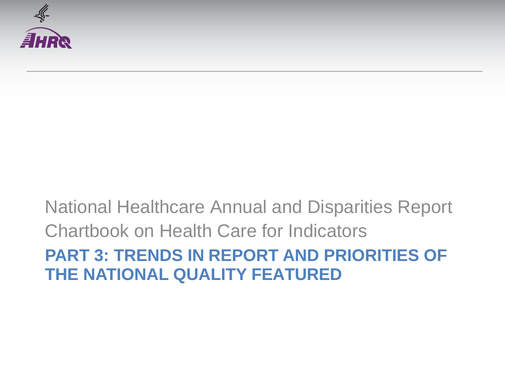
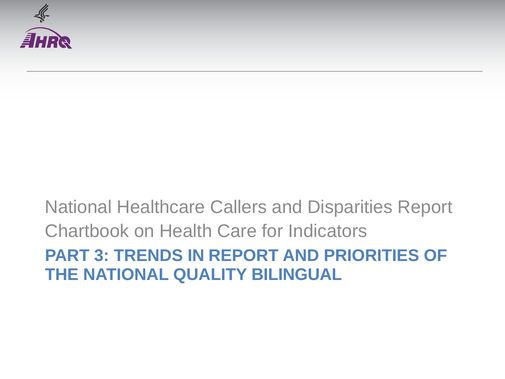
Annual: Annual -> Callers
FEATURED: FEATURED -> BILINGUAL
